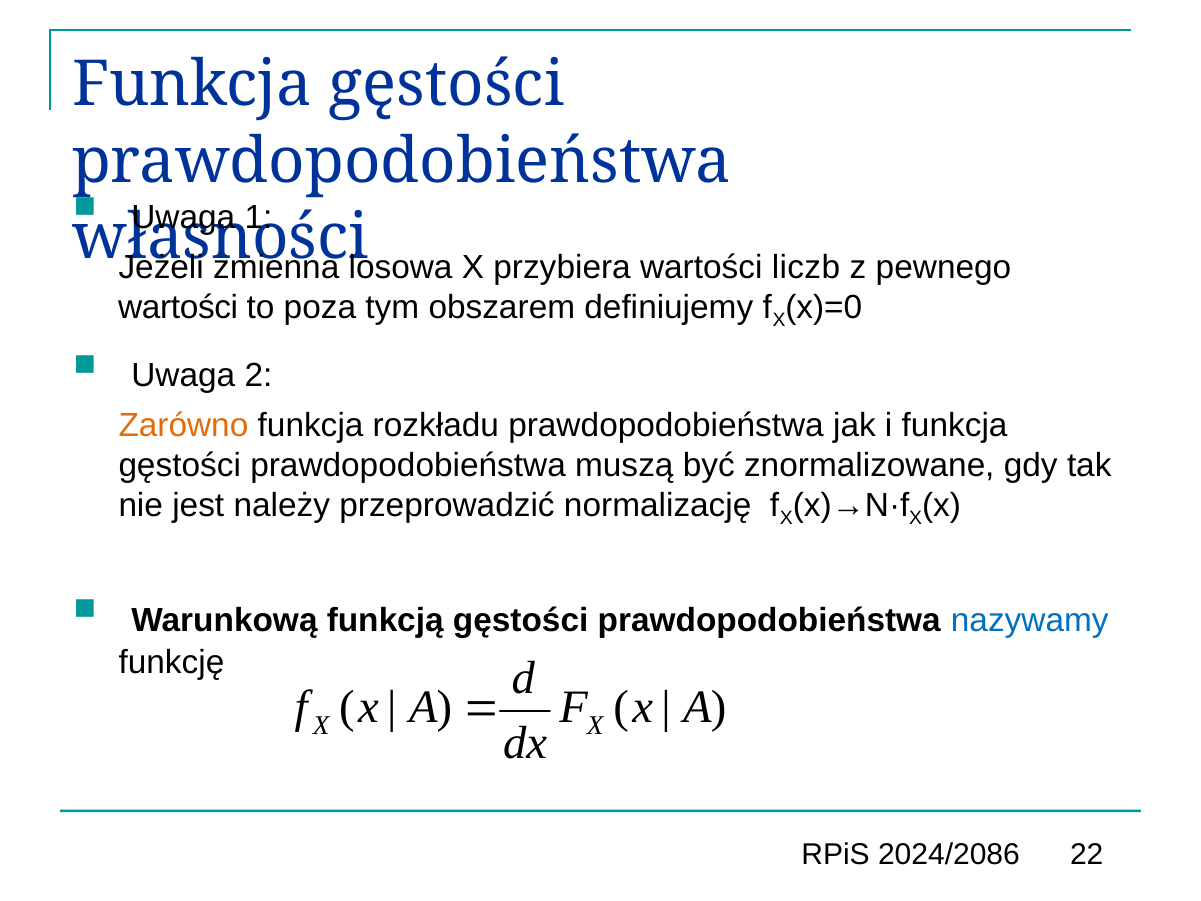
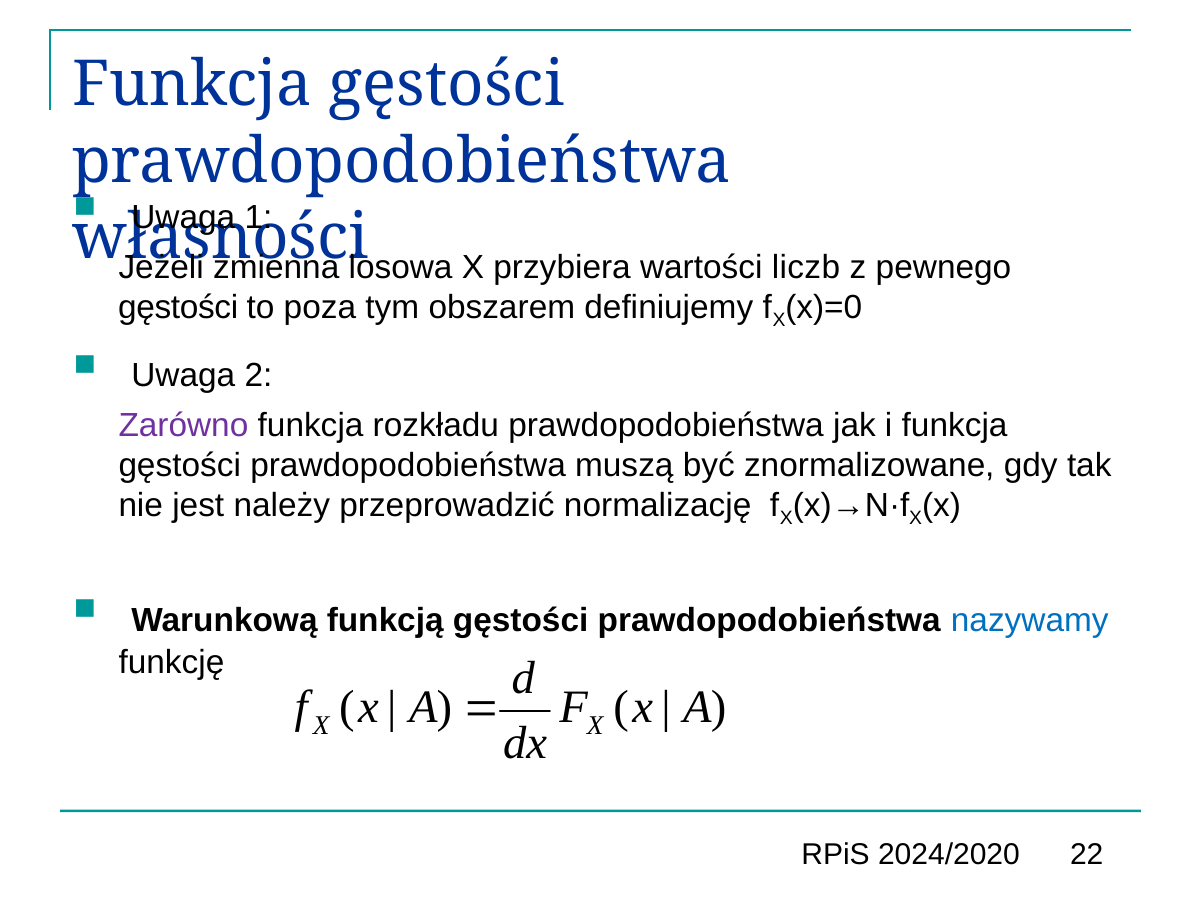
wartości at (178, 307): wartości -> gęstości
Zarówno colour: orange -> purple
2024/2086: 2024/2086 -> 2024/2020
